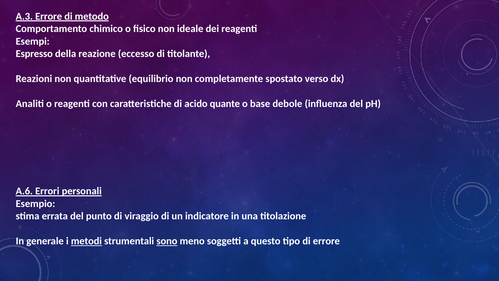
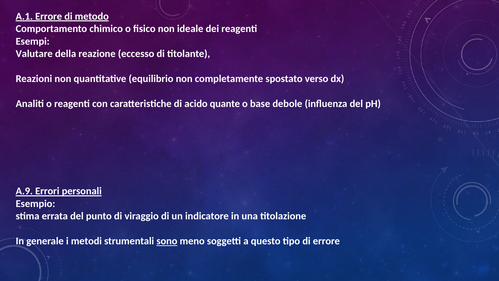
A.3: A.3 -> A.1
Espresso: Espresso -> Valutare
A.6: A.6 -> A.9
metodi underline: present -> none
